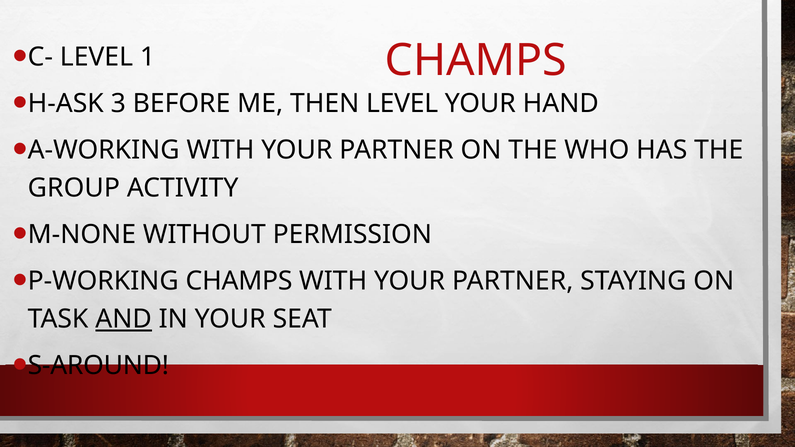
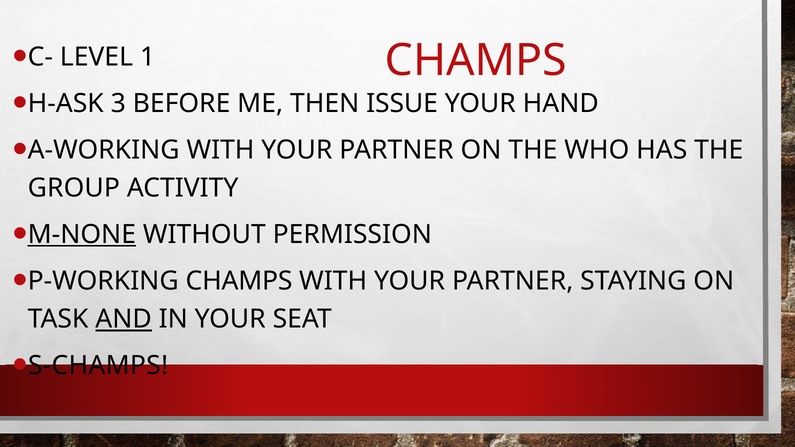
THEN LEVEL: LEVEL -> ISSUE
M-NONE underline: none -> present
S-AROUND: S-AROUND -> S-CHAMPS
